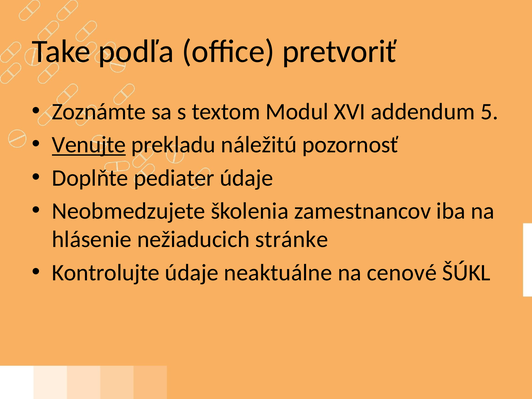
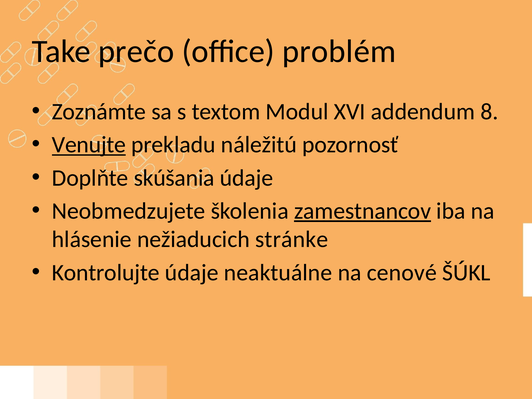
podľa: podľa -> prečo
pretvoriť: pretvoriť -> problém
5: 5 -> 8
pediater: pediater -> skúšania
zamestnancov underline: none -> present
